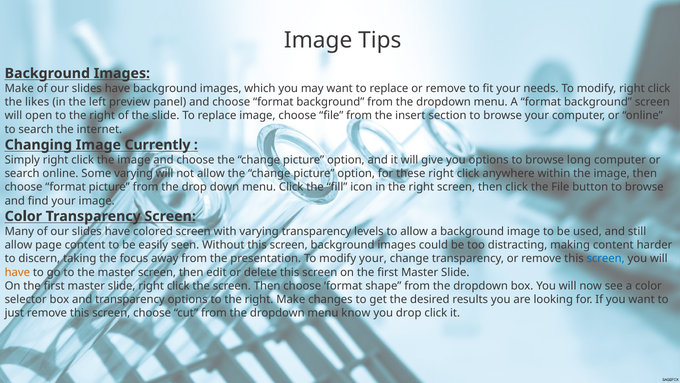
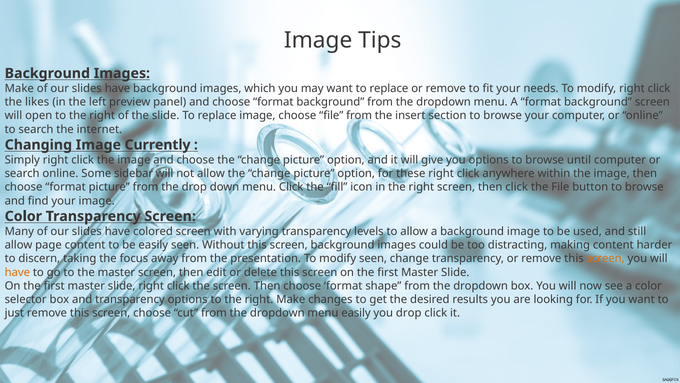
long: long -> until
Some varying: varying -> sidebar
modify your: your -> seen
screen at (606, 258) colour: blue -> orange
menu know: know -> easily
